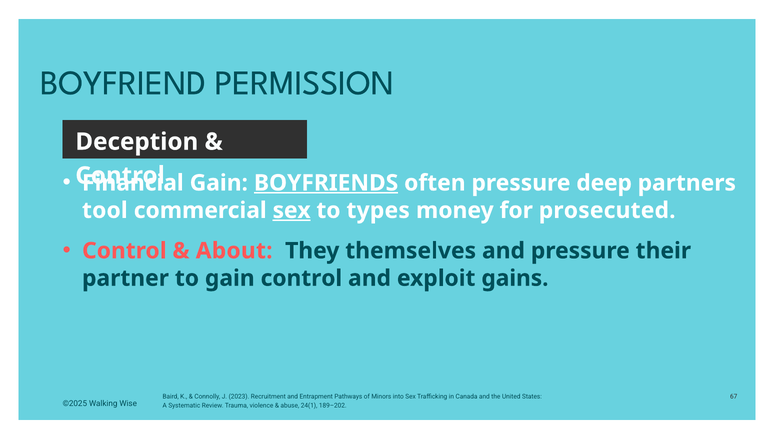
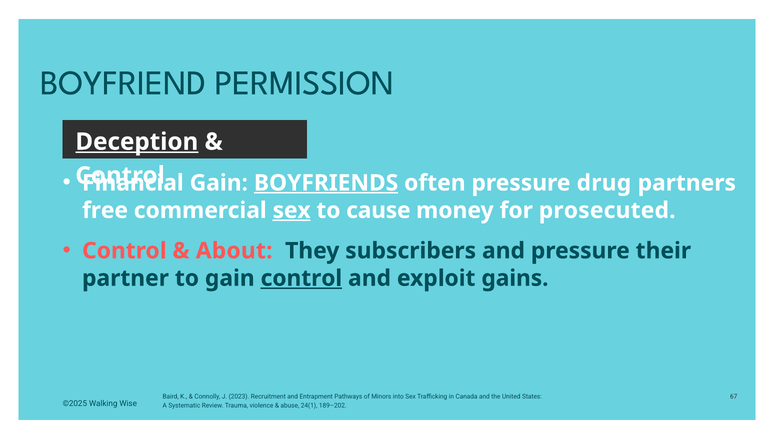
Deception underline: none -> present
deep: deep -> drug
tool: tool -> free
types: types -> cause
themselves: themselves -> subscribers
control at (301, 278) underline: none -> present
